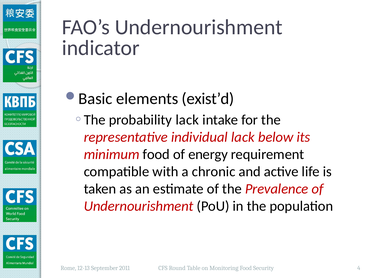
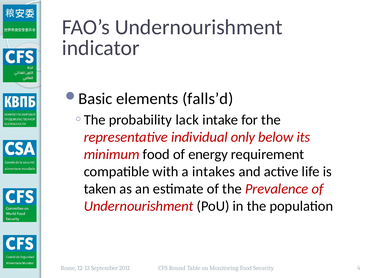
exist’d: exist’d -> falls’d
individual lack: lack -> only
chronic: chronic -> intakes
